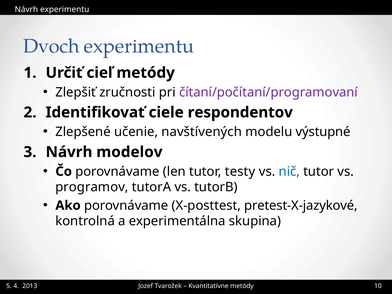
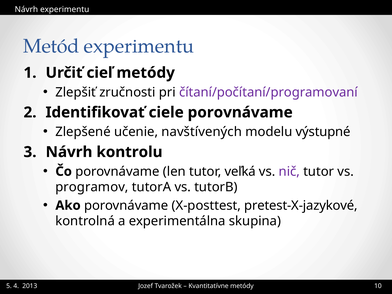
Dvoch: Dvoch -> Metód
ciele respondentov: respondentov -> porovnávame
modelov: modelov -> kontrolu
testy: testy -> veľká
nič colour: blue -> purple
